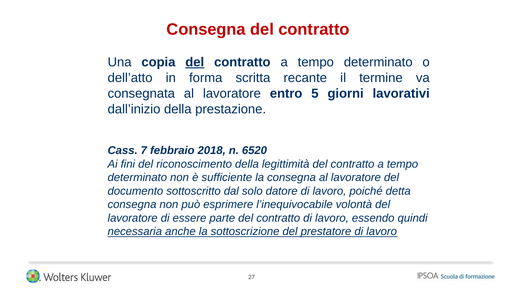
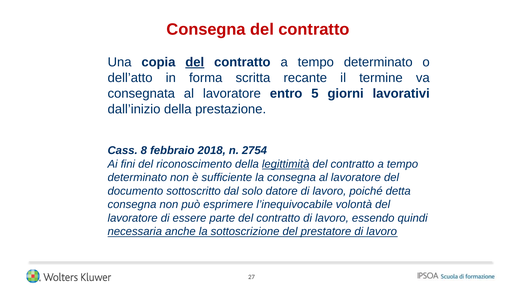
7: 7 -> 8
6520: 6520 -> 2754
legittimità underline: none -> present
